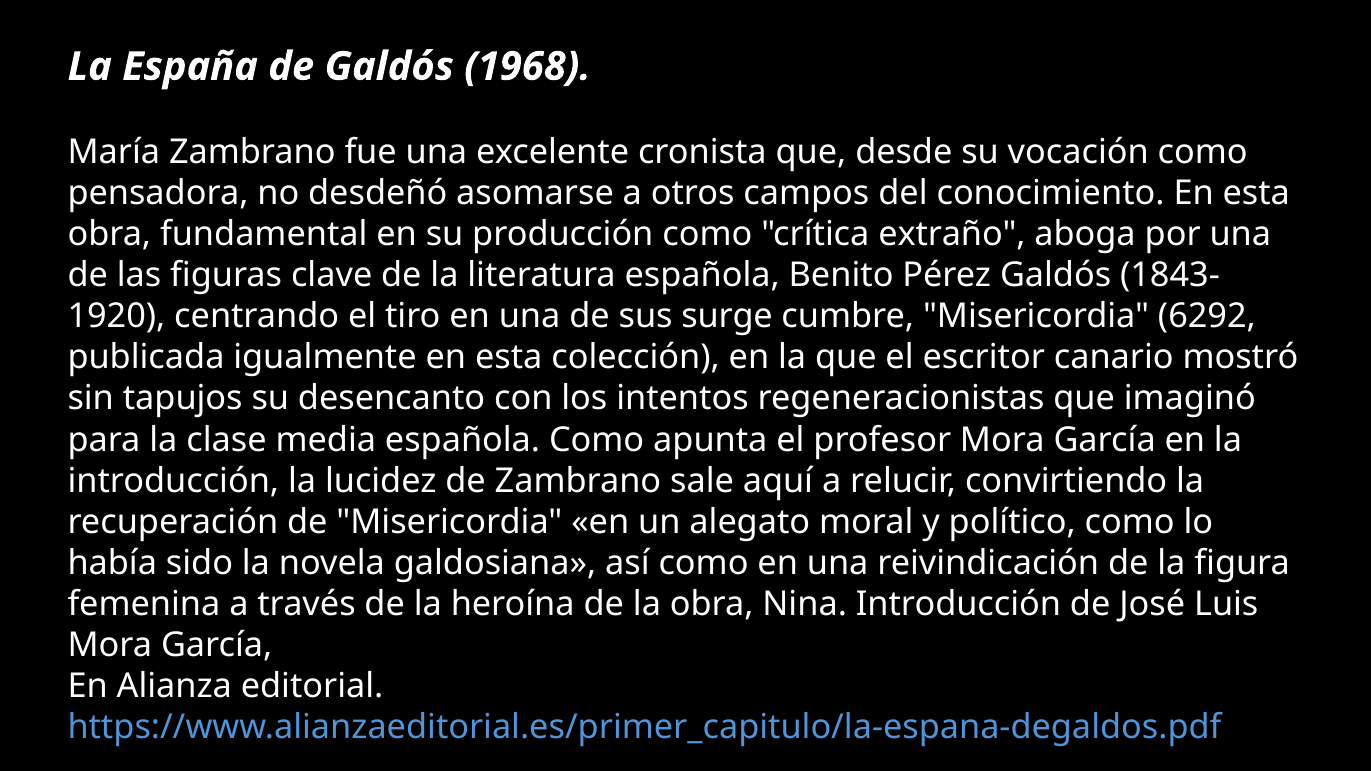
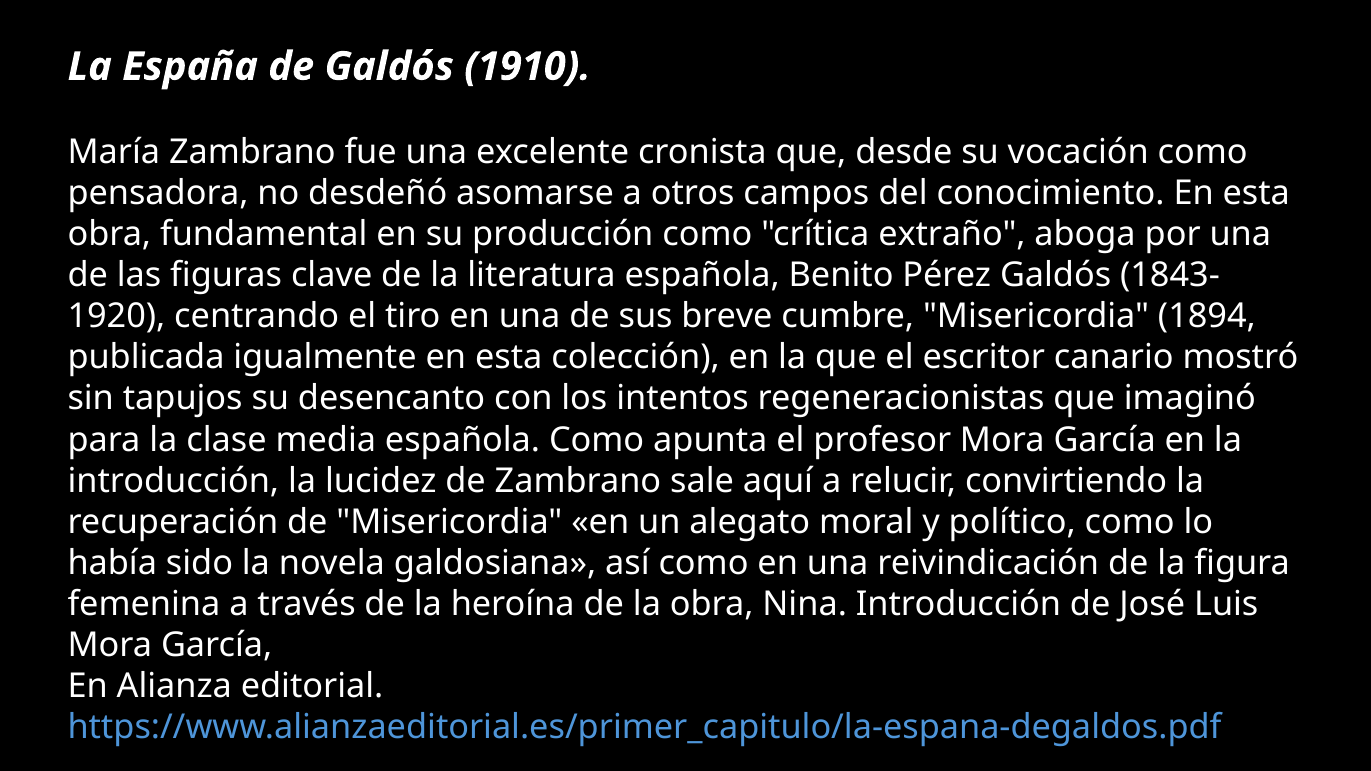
1968: 1968 -> 1910
surge: surge -> breve
6292: 6292 -> 1894
